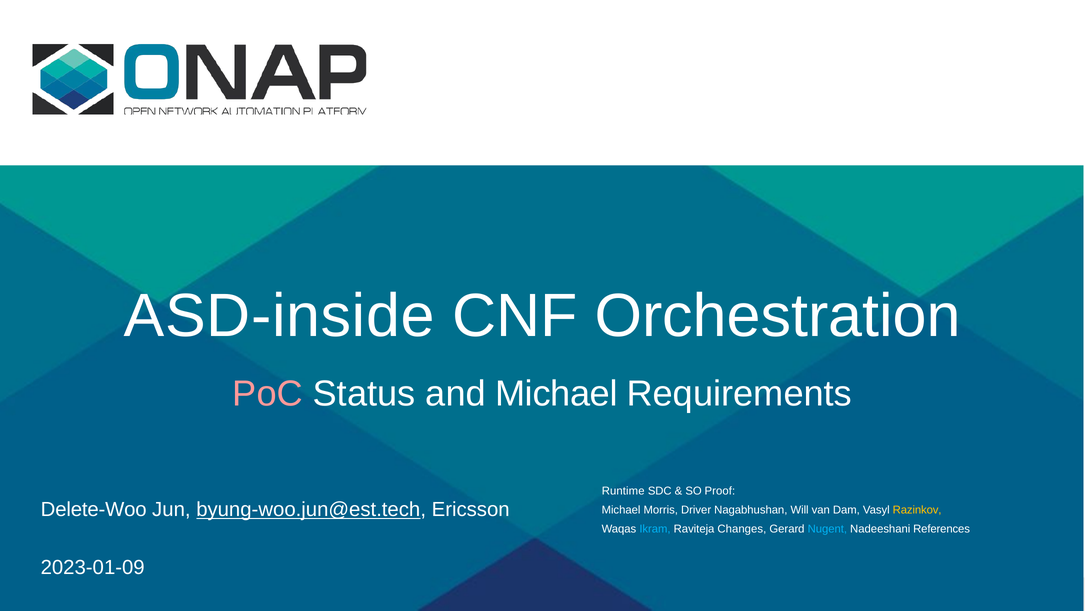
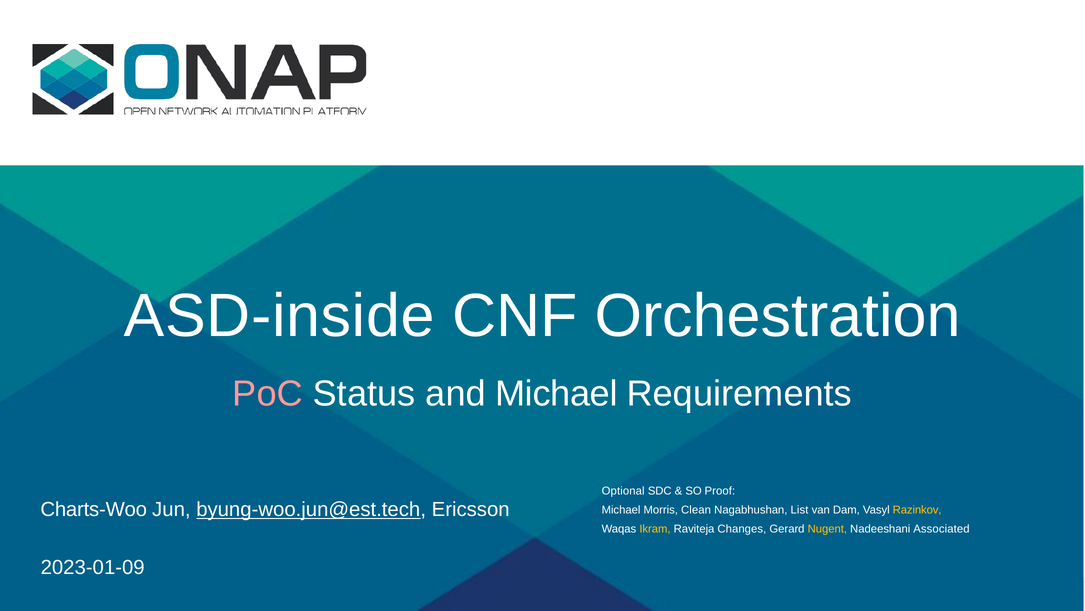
Runtime: Runtime -> Optional
Delete-Woo: Delete-Woo -> Charts-Woo
Driver: Driver -> Clean
Will: Will -> List
Ikram colour: light blue -> yellow
Nugent colour: light blue -> yellow
References: References -> Associated
